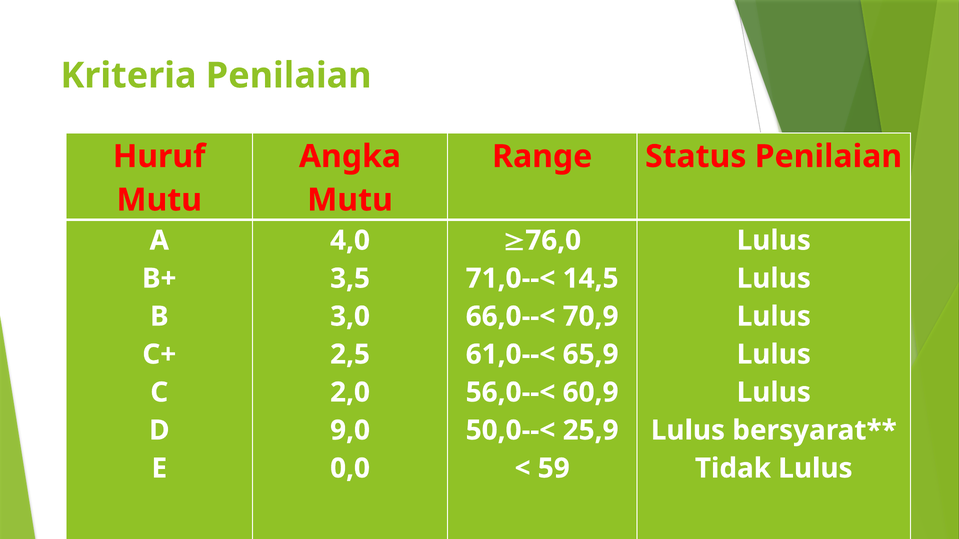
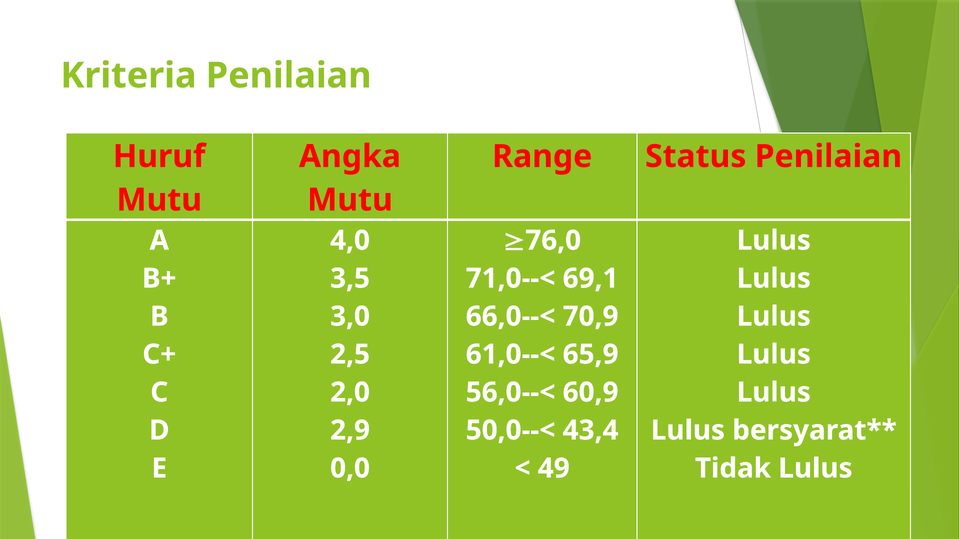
14,5: 14,5 -> 69,1
9,0: 9,0 -> 2,9
25,9: 25,9 -> 43,4
59: 59 -> 49
